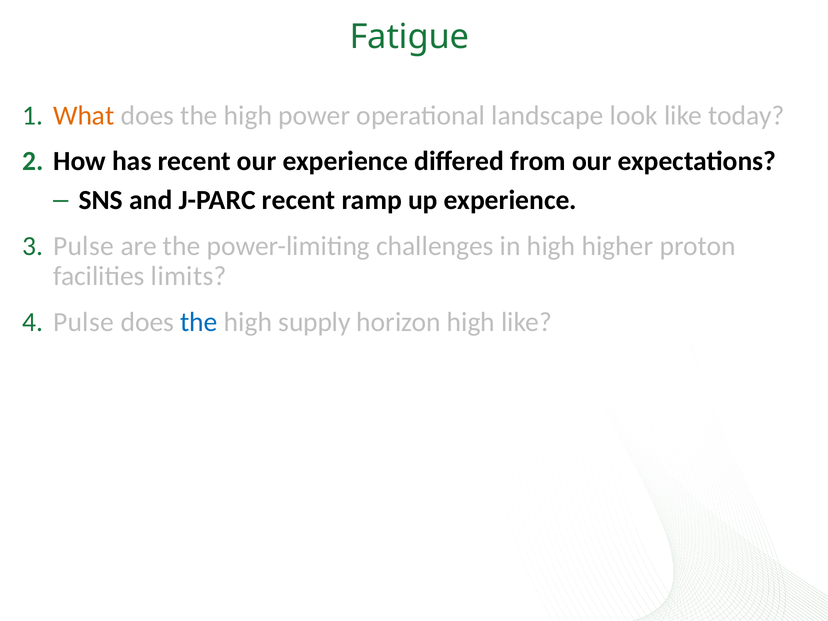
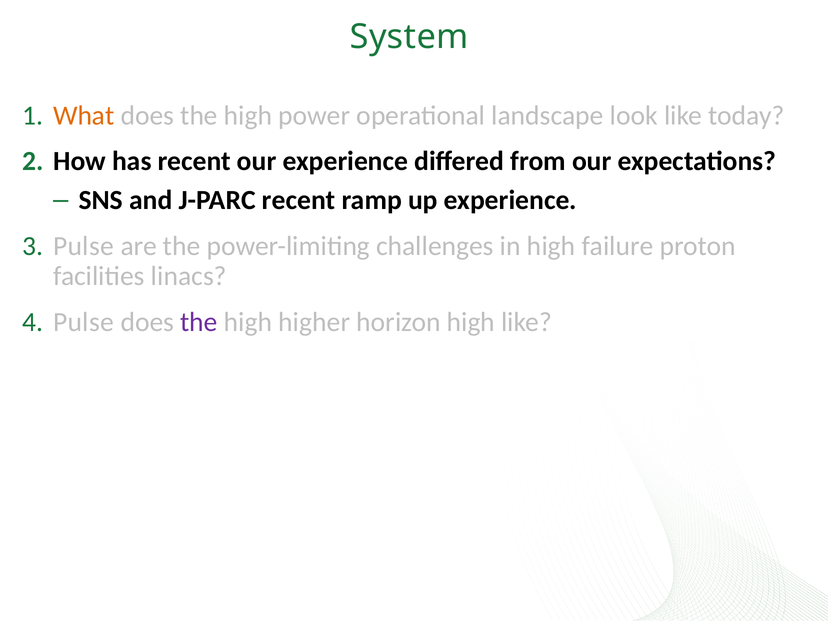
Fatigue: Fatigue -> System
higher: higher -> failure
limits: limits -> linacs
the at (199, 322) colour: blue -> purple
supply: supply -> higher
